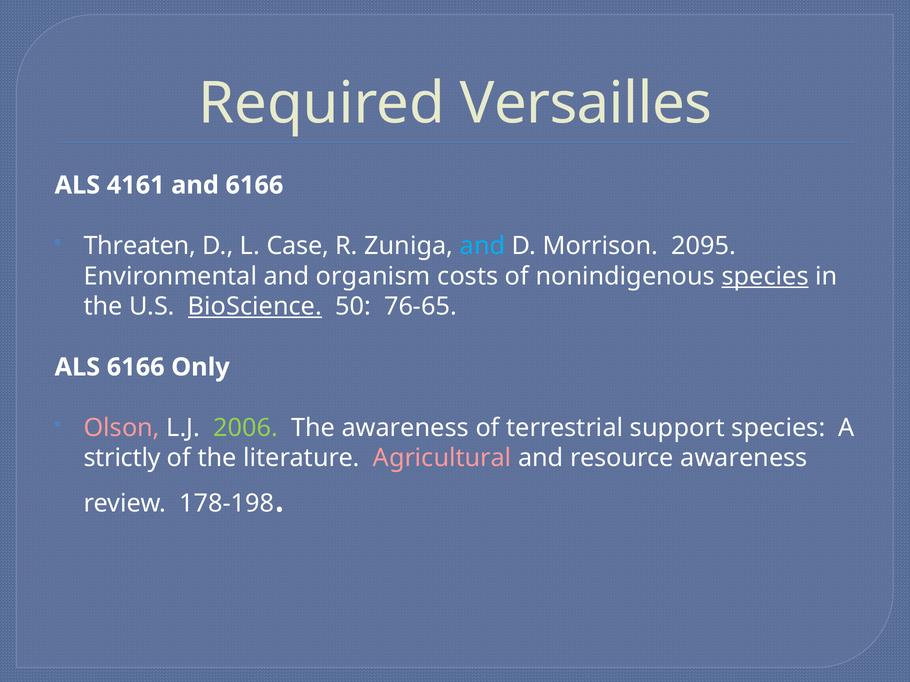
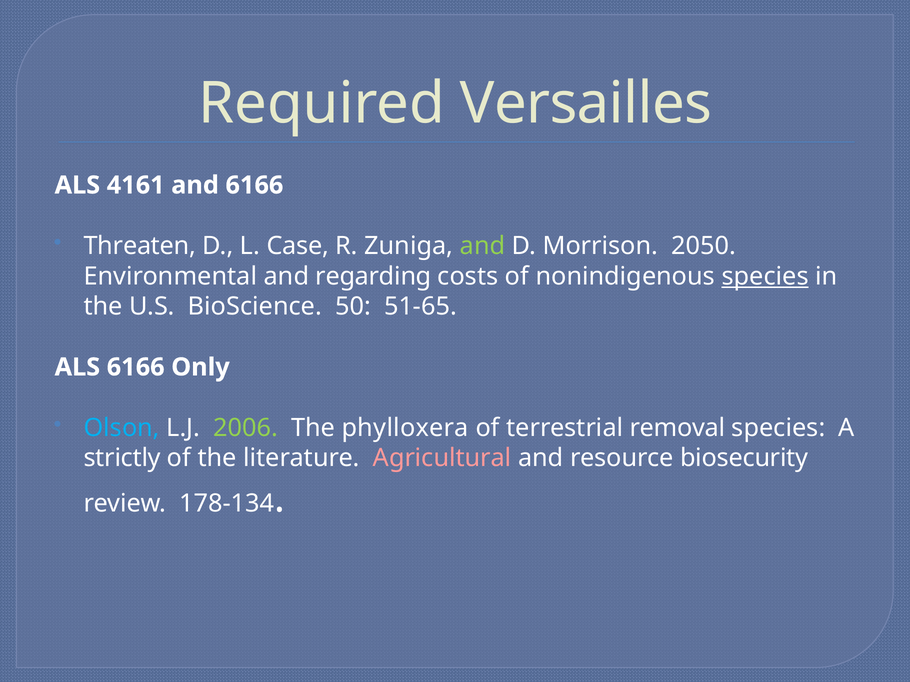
and at (483, 246) colour: light blue -> light green
2095: 2095 -> 2050
organism: organism -> regarding
BioScience underline: present -> none
76-65: 76-65 -> 51-65
Olson colour: pink -> light blue
The awareness: awareness -> phylloxera
support: support -> removal
resource awareness: awareness -> biosecurity
178-198: 178-198 -> 178-134
